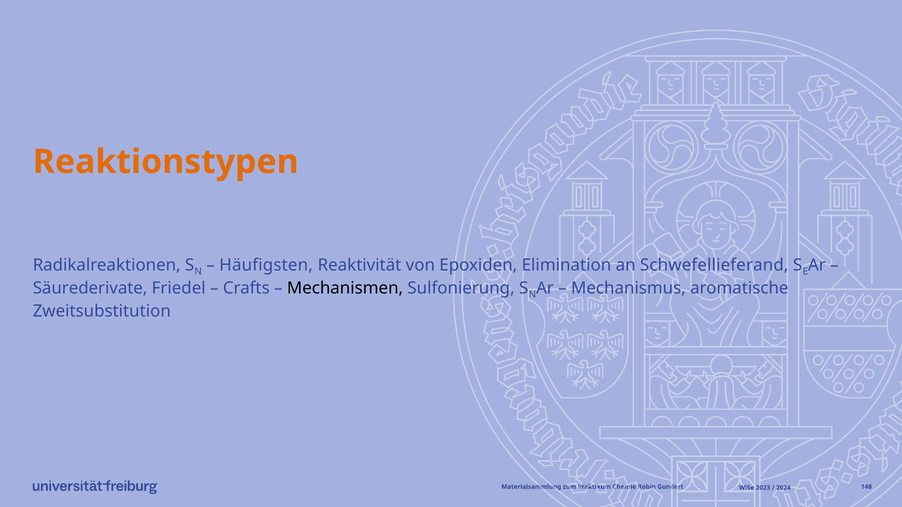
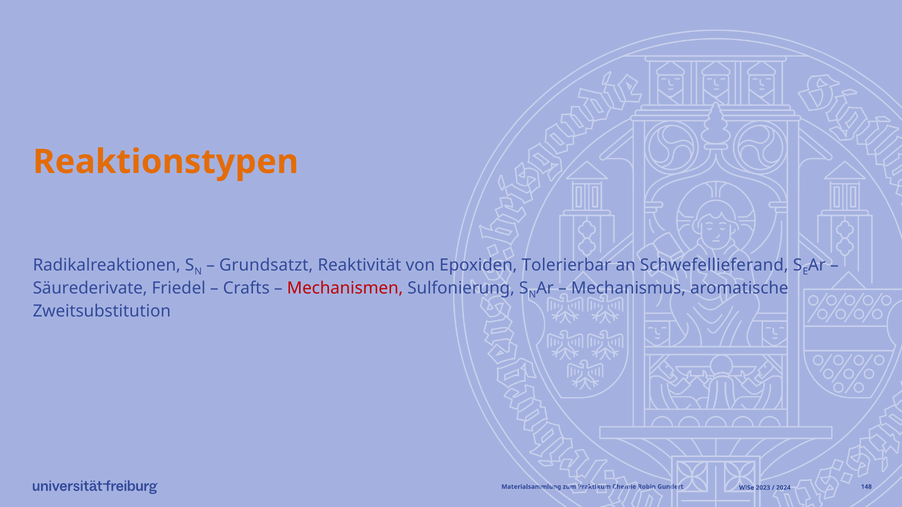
Häufigsten: Häufigsten -> Grundsatzt
Elimination: Elimination -> Tolerierbar
Mechanismen colour: black -> red
